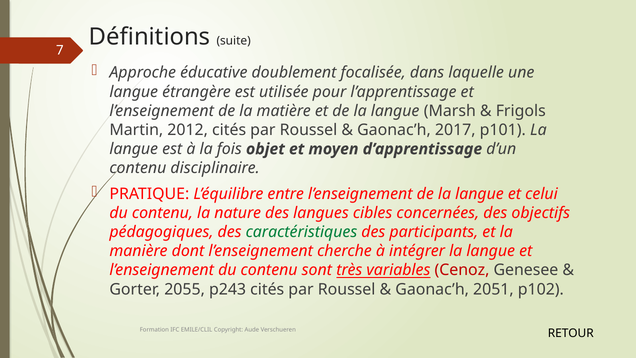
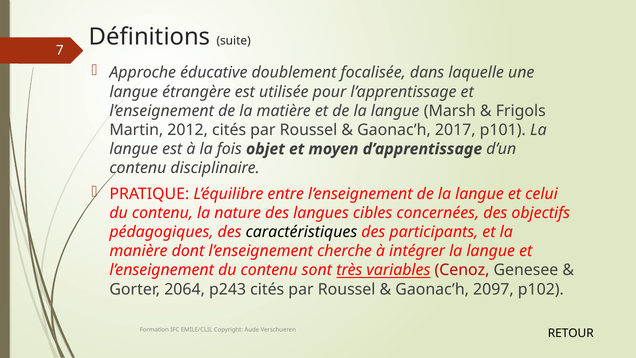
caractéristiques colour: green -> black
2055: 2055 -> 2064
2051: 2051 -> 2097
